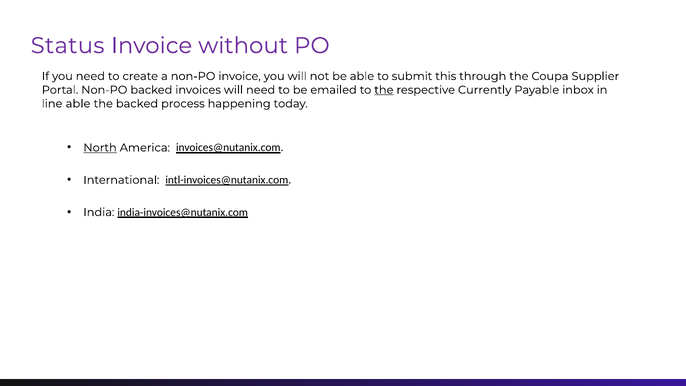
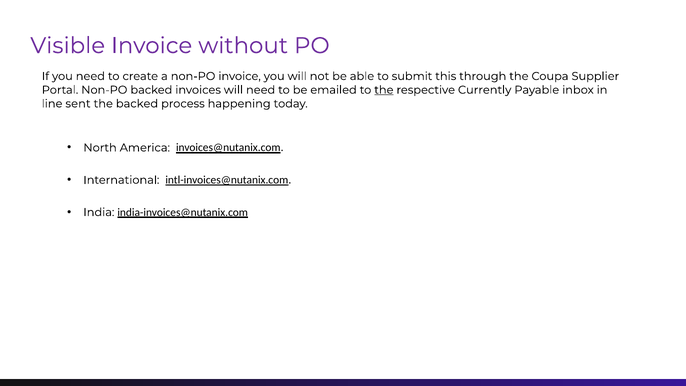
Status: Status -> Visible
line able: able -> sent
North underline: present -> none
